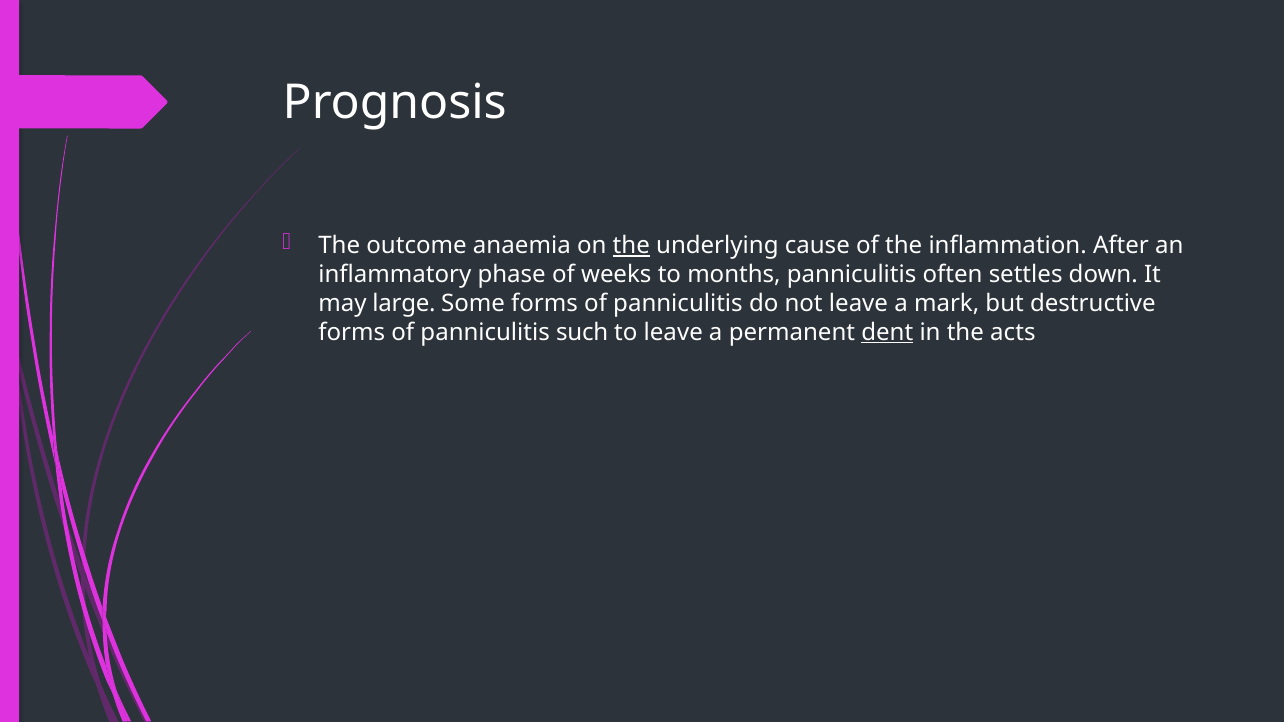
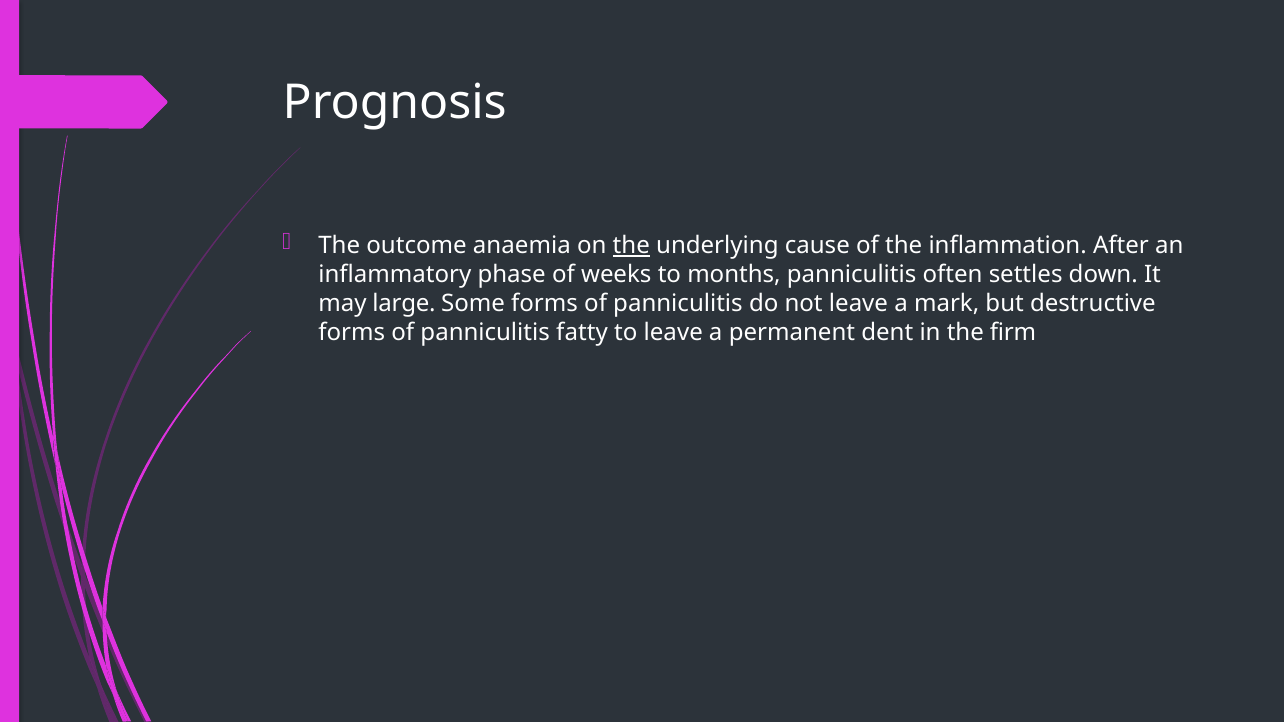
such: such -> fatty
dent underline: present -> none
acts: acts -> firm
